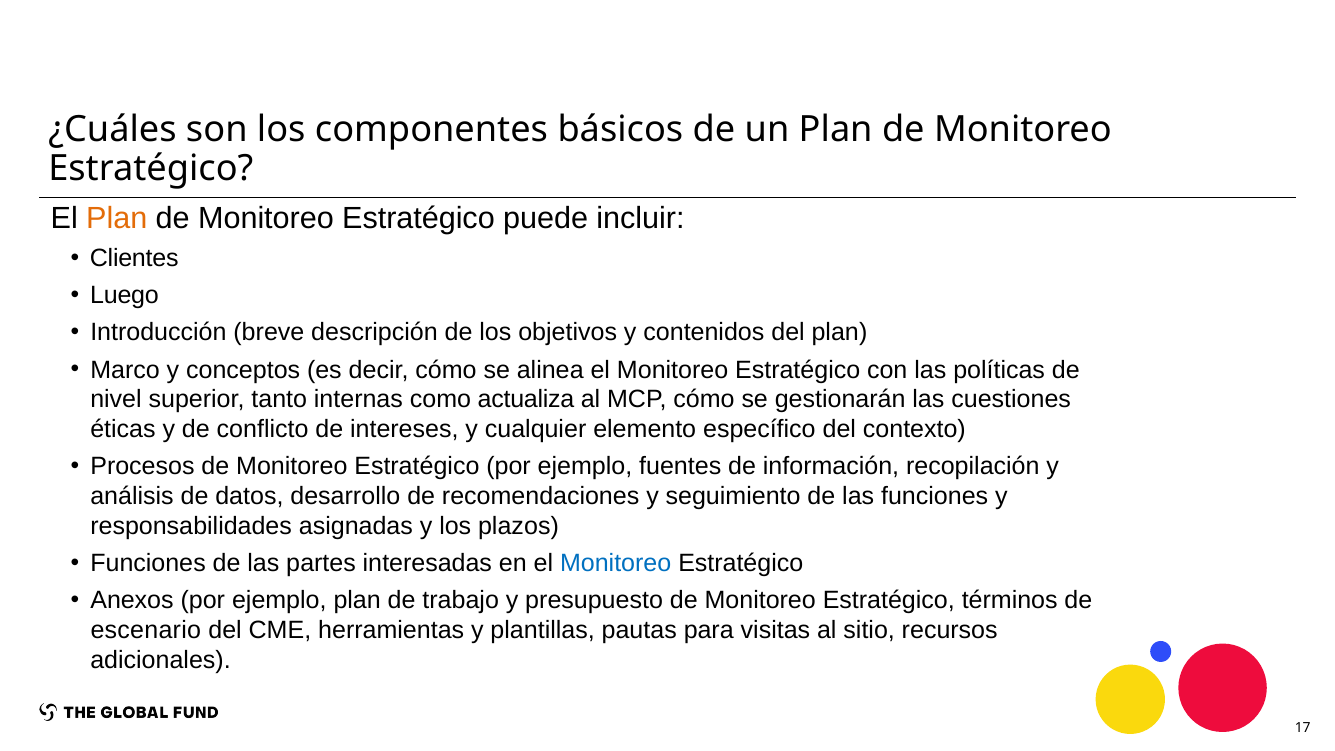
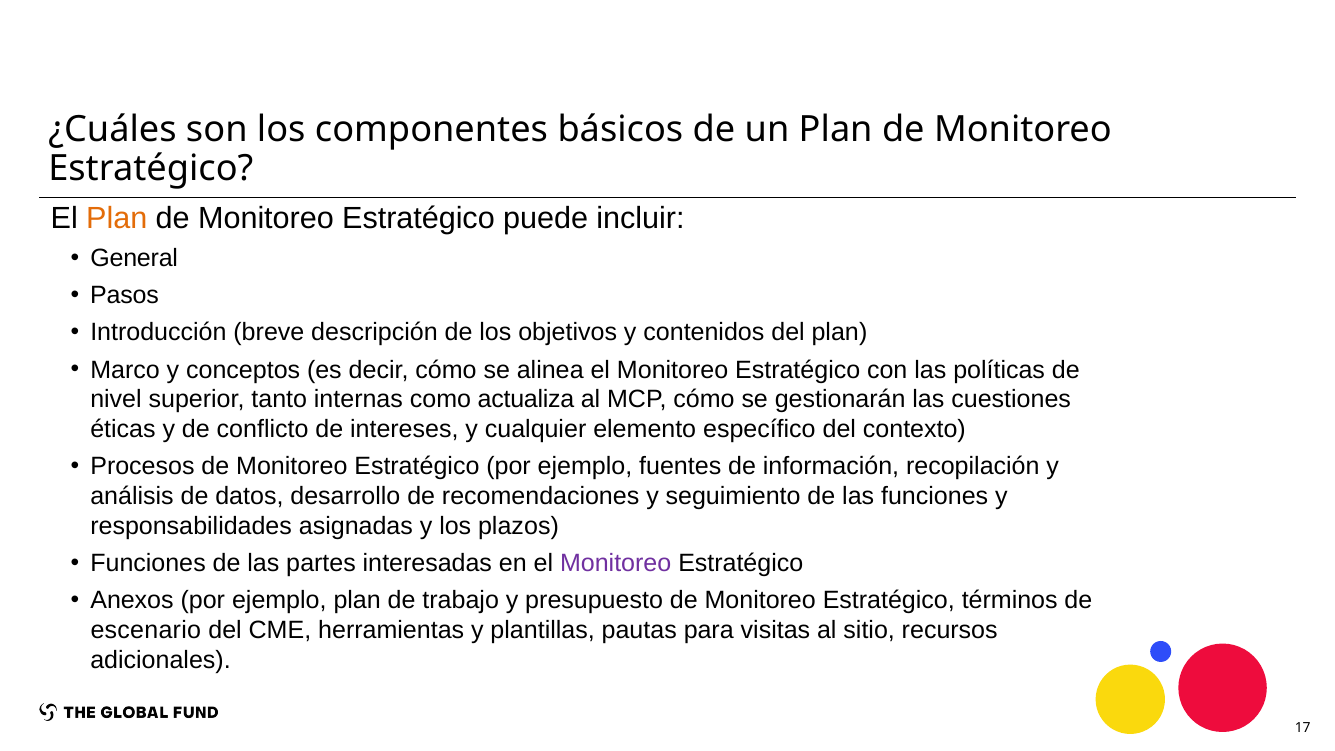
Clientes: Clientes -> General
Luego: Luego -> Pasos
Monitoreo at (616, 563) colour: blue -> purple
